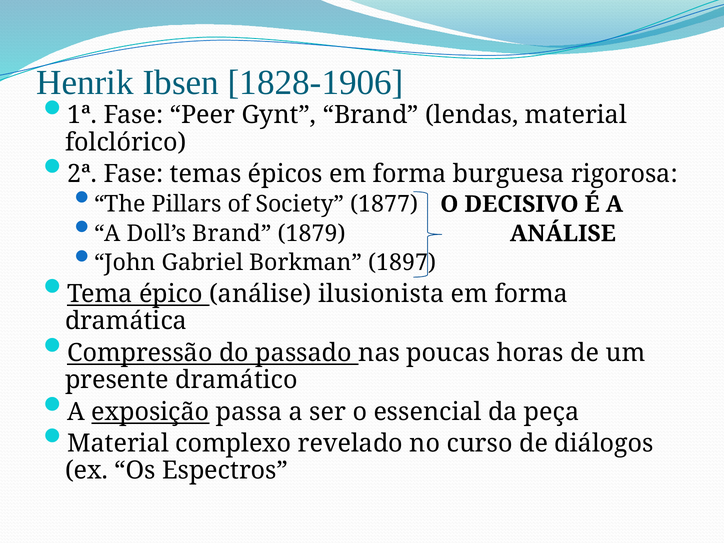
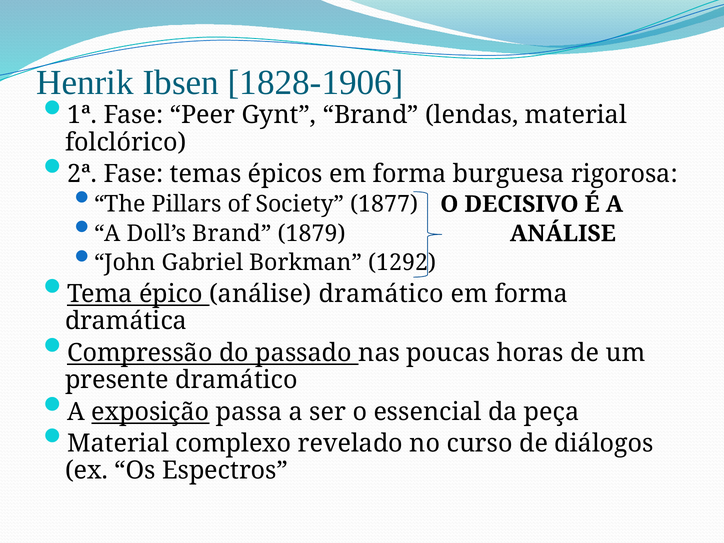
1897: 1897 -> 1292
análise ilusionista: ilusionista -> dramático
